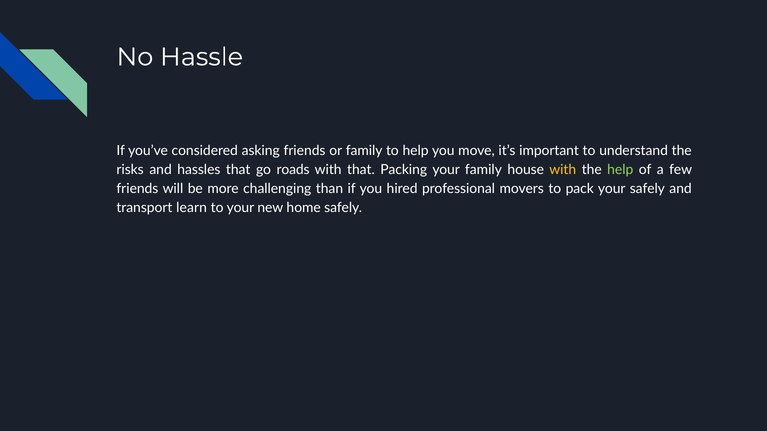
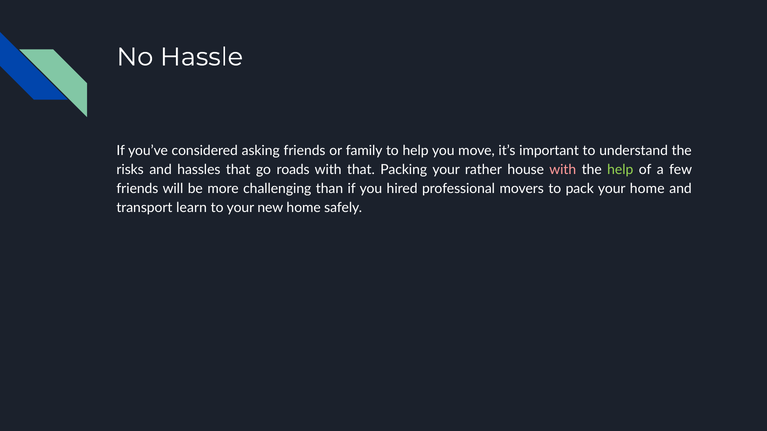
your family: family -> rather
with at (563, 170) colour: yellow -> pink
your safely: safely -> home
